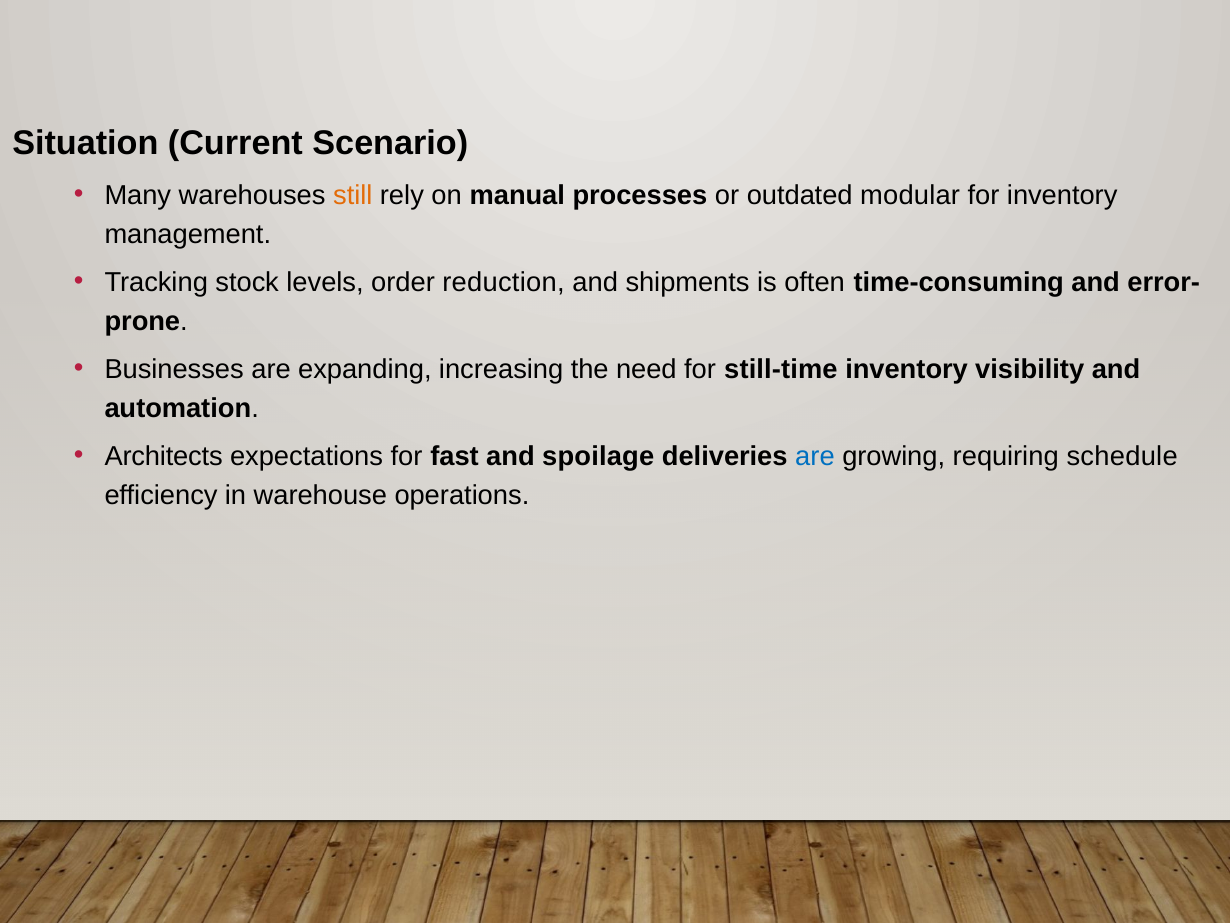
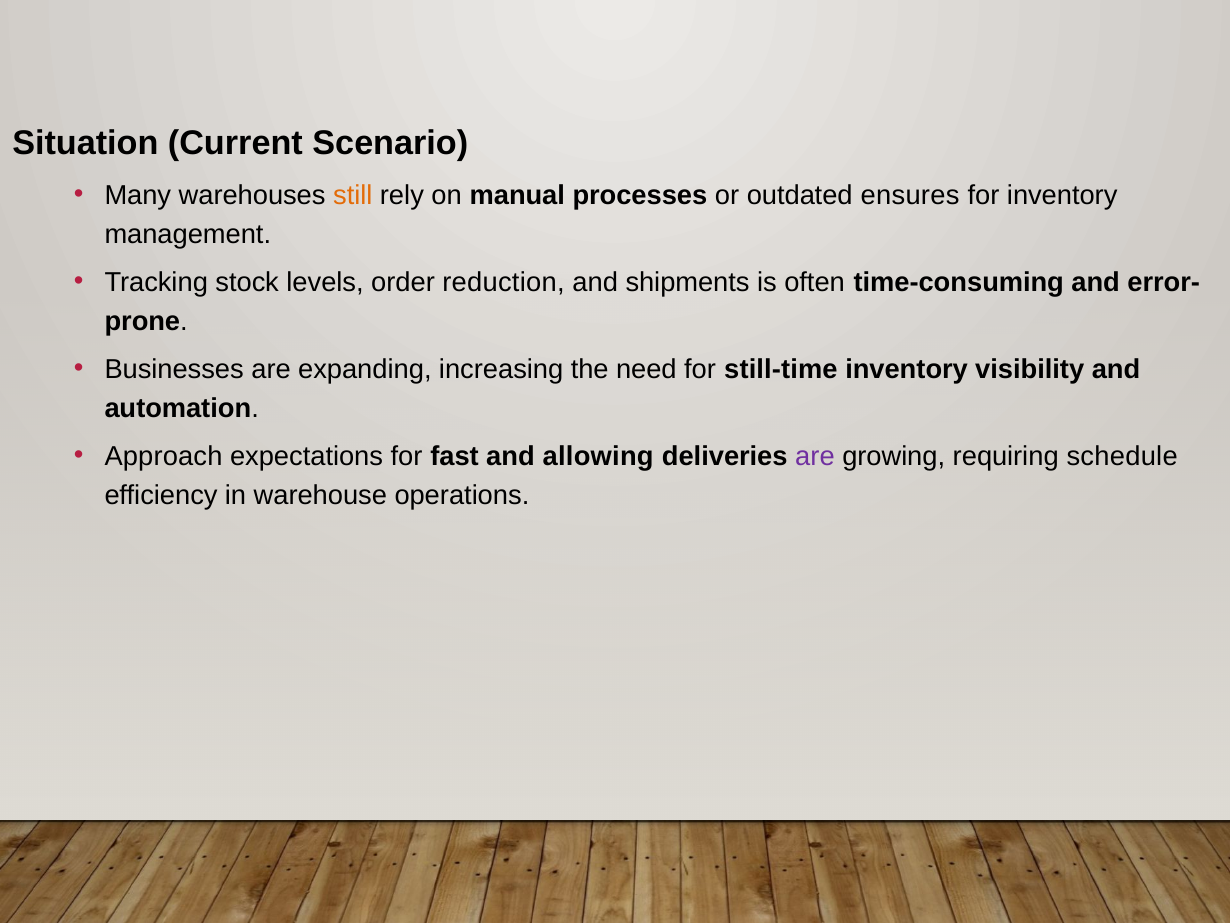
modular: modular -> ensures
Architects: Architects -> Approach
spoilage: spoilage -> allowing
are at (815, 456) colour: blue -> purple
